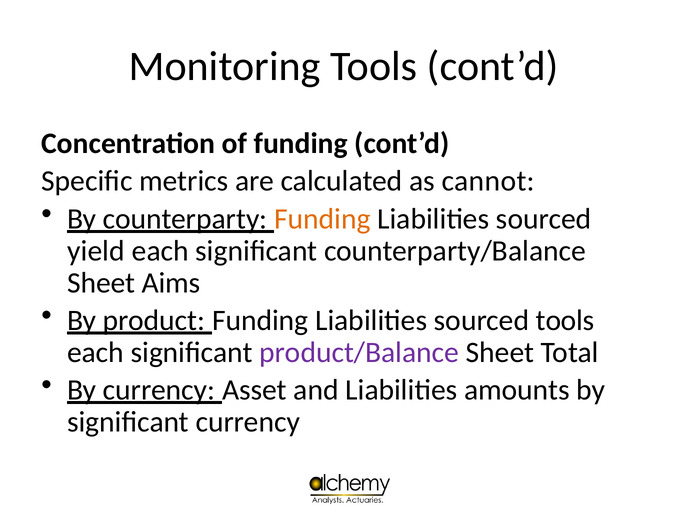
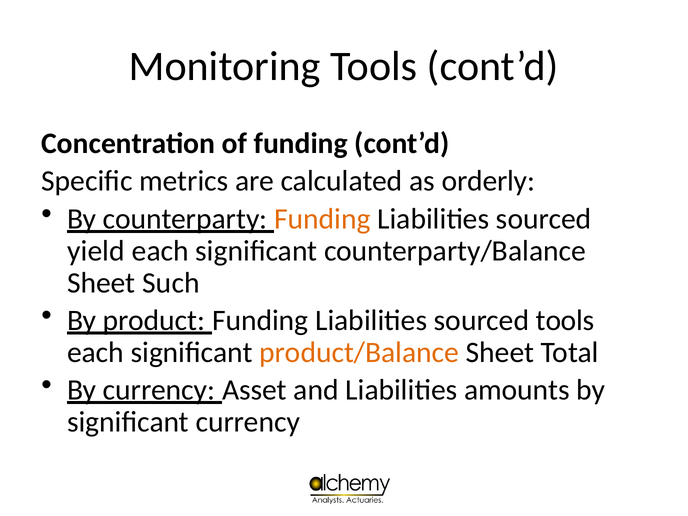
cannot: cannot -> orderly
Aims: Aims -> Such
product/Balance colour: purple -> orange
